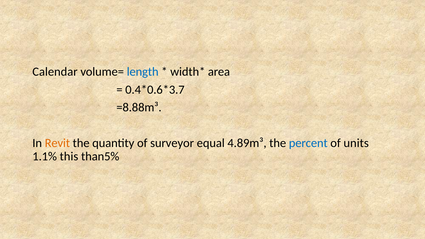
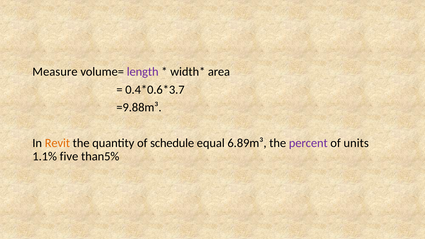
Calendar: Calendar -> Measure
length colour: blue -> purple
=8.88m³: =8.88m³ -> =9.88m³
surveyor: surveyor -> schedule
4.89m³: 4.89m³ -> 6.89m³
percent colour: blue -> purple
this: this -> five
